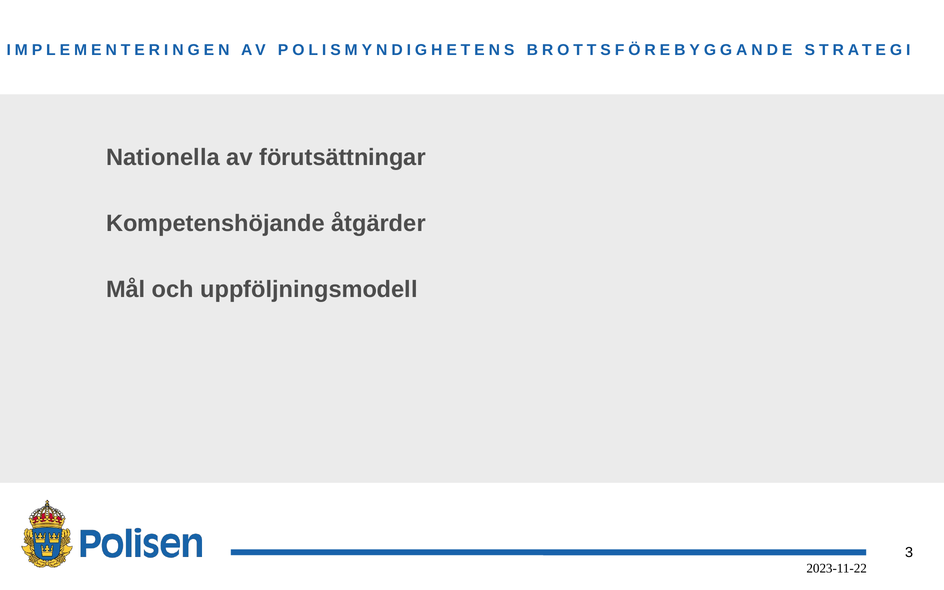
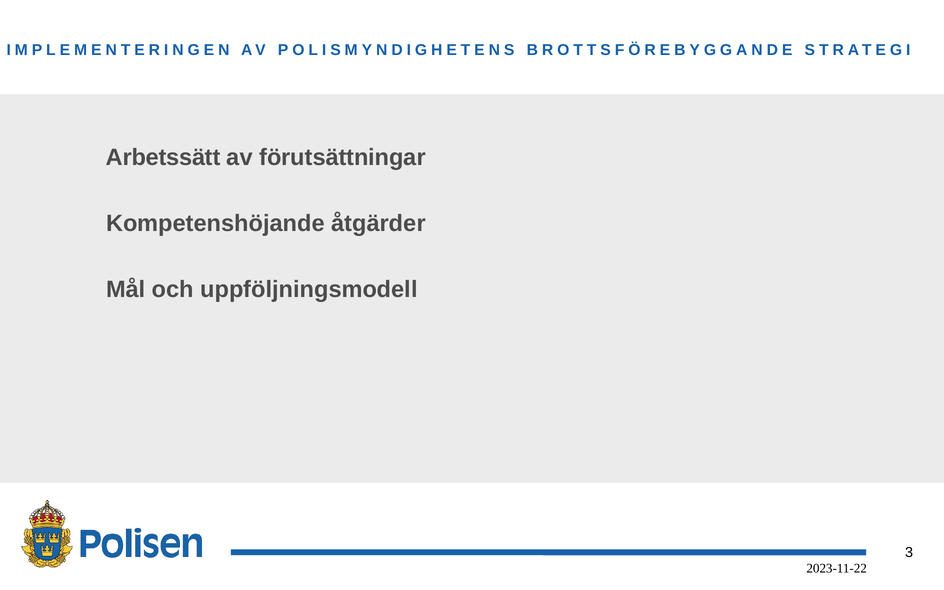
Nationella: Nationella -> Arbetssätt
